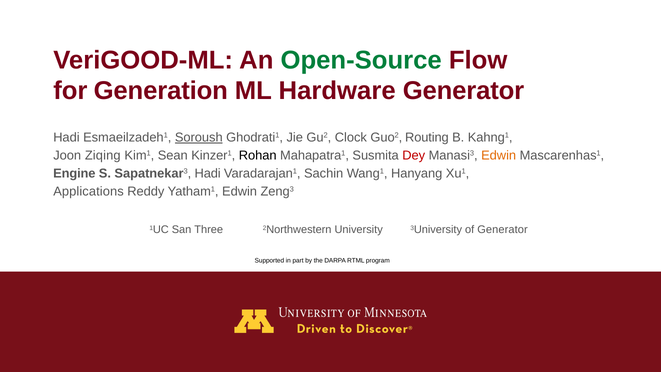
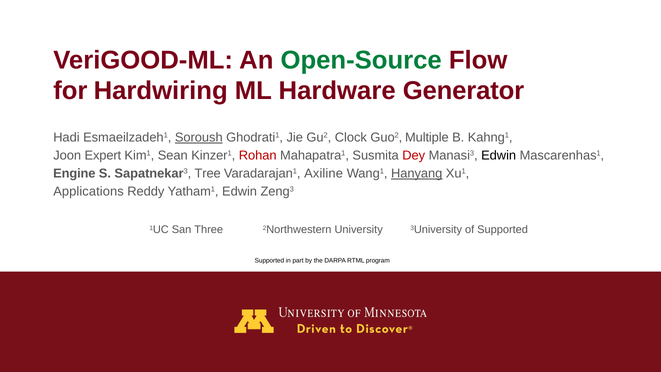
Generation: Generation -> Hardwiring
Routing: Routing -> Multiple
Ziqing: Ziqing -> Expert
Rohan colour: black -> red
Edwin at (499, 156) colour: orange -> black
Sapatnekar3 Hadi: Hadi -> Tree
Sachin: Sachin -> Axiline
Hanyang underline: none -> present
of Generator: Generator -> Supported
